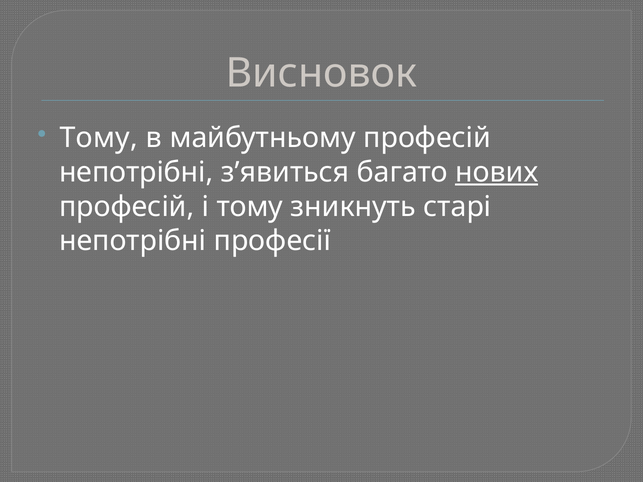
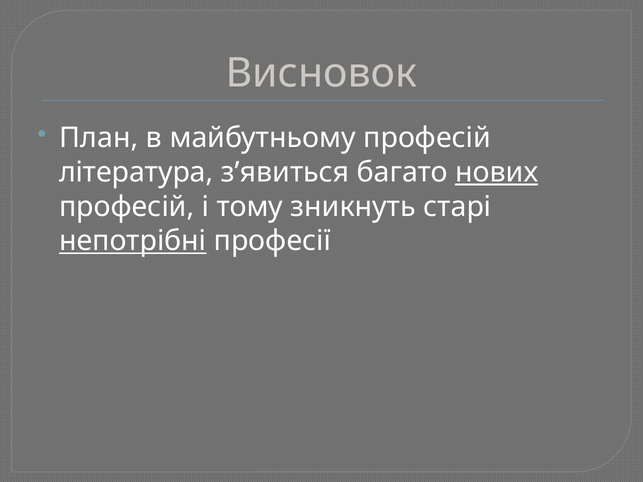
Тому at (99, 138): Тому -> План
непотрібні at (136, 172): непотрібні -> література
непотрібні at (133, 241) underline: none -> present
